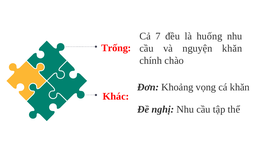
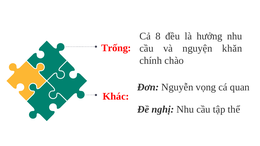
7: 7 -> 8
huống: huống -> hưởng
Khoảng: Khoảng -> Nguyễn
cá khăn: khăn -> quan
